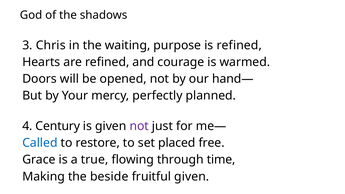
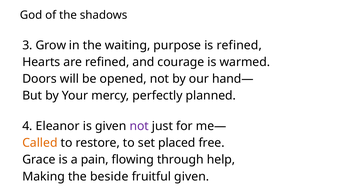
Chris: Chris -> Grow
Century: Century -> Eleanor
Called colour: blue -> orange
true: true -> pain
time: time -> help
